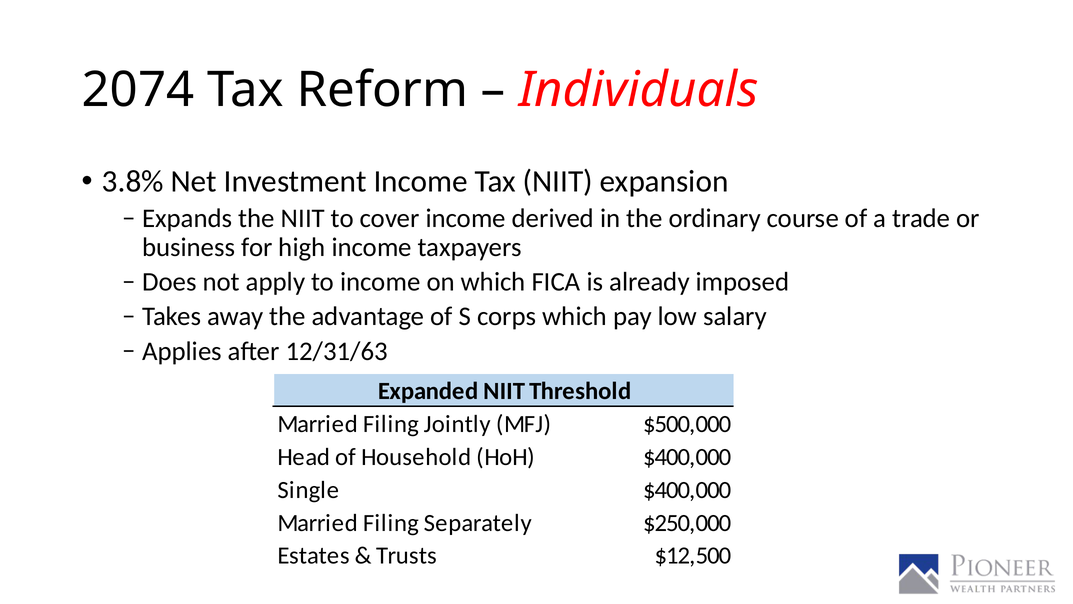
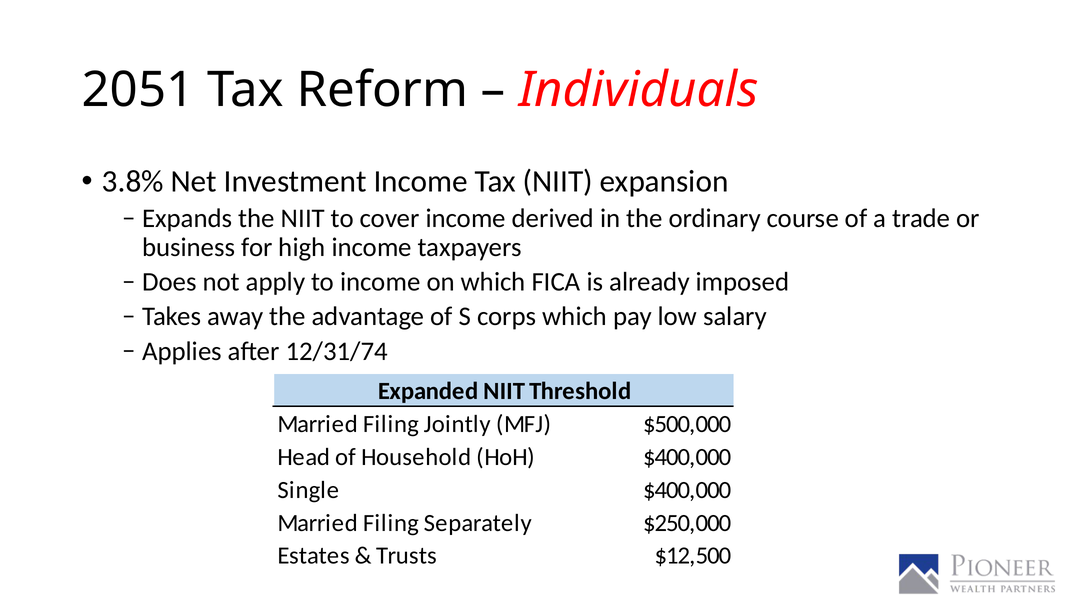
2074: 2074 -> 2051
12/31/63: 12/31/63 -> 12/31/74
